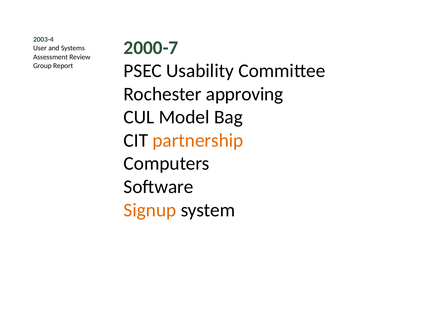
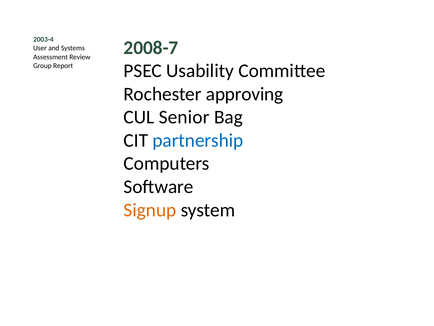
2000-7: 2000-7 -> 2008-7
Model: Model -> Senior
partnership colour: orange -> blue
